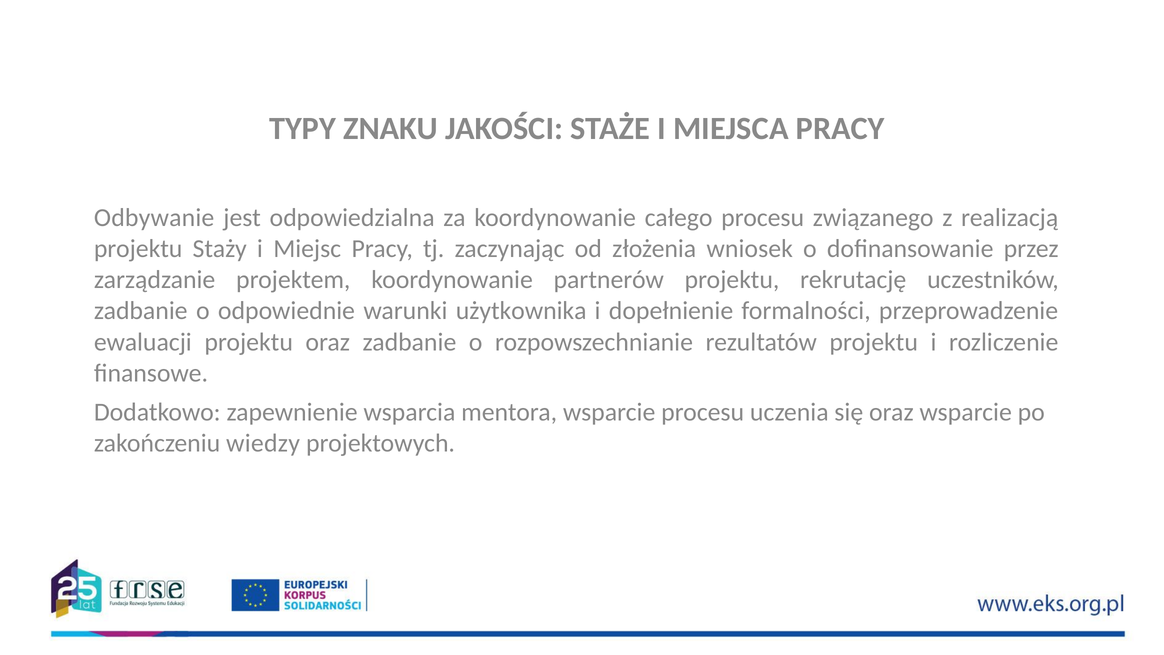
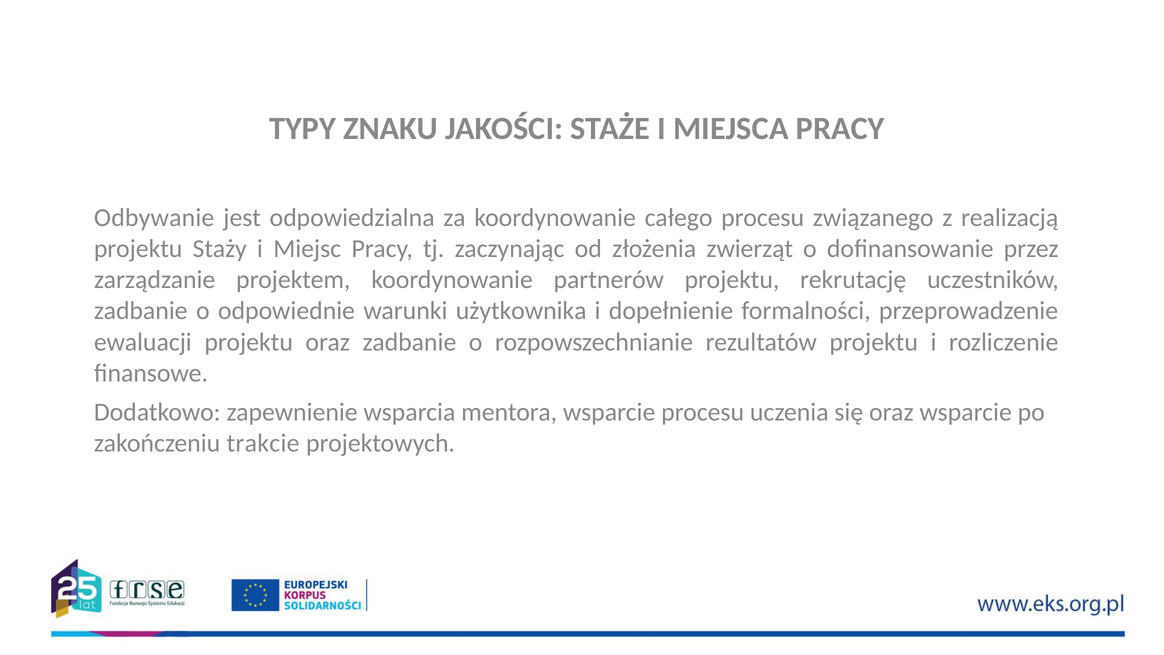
wniosek: wniosek -> zwierząt
wiedzy: wiedzy -> trakcie
